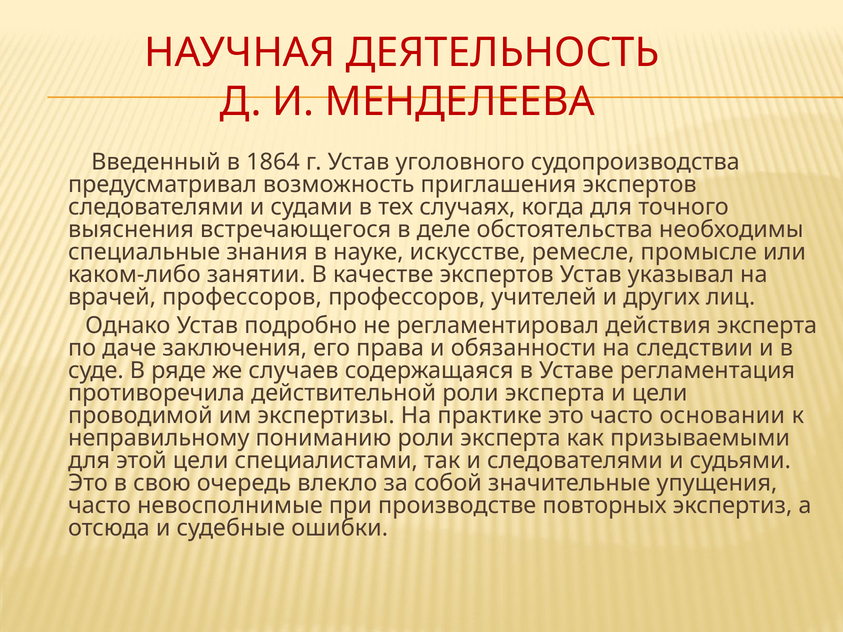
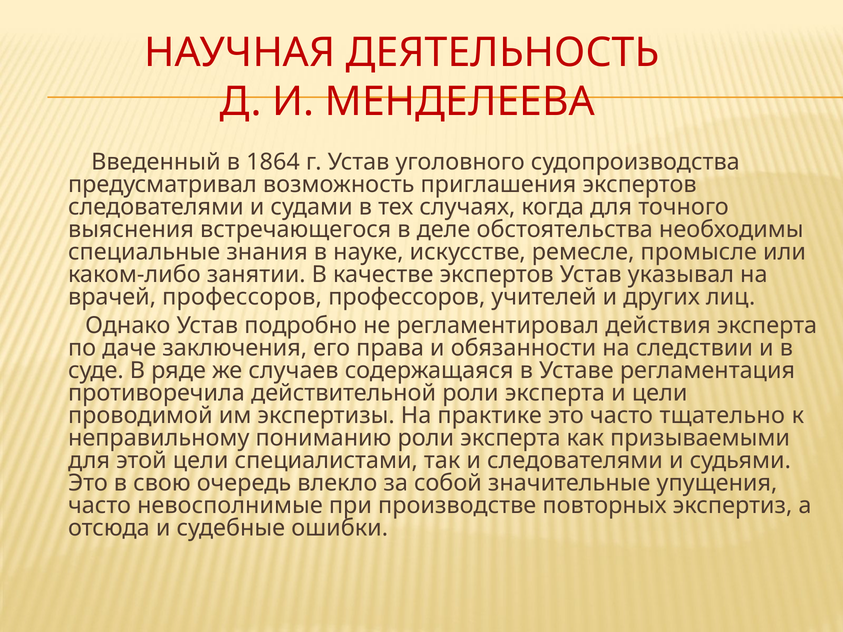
основании: основании -> тщательно
